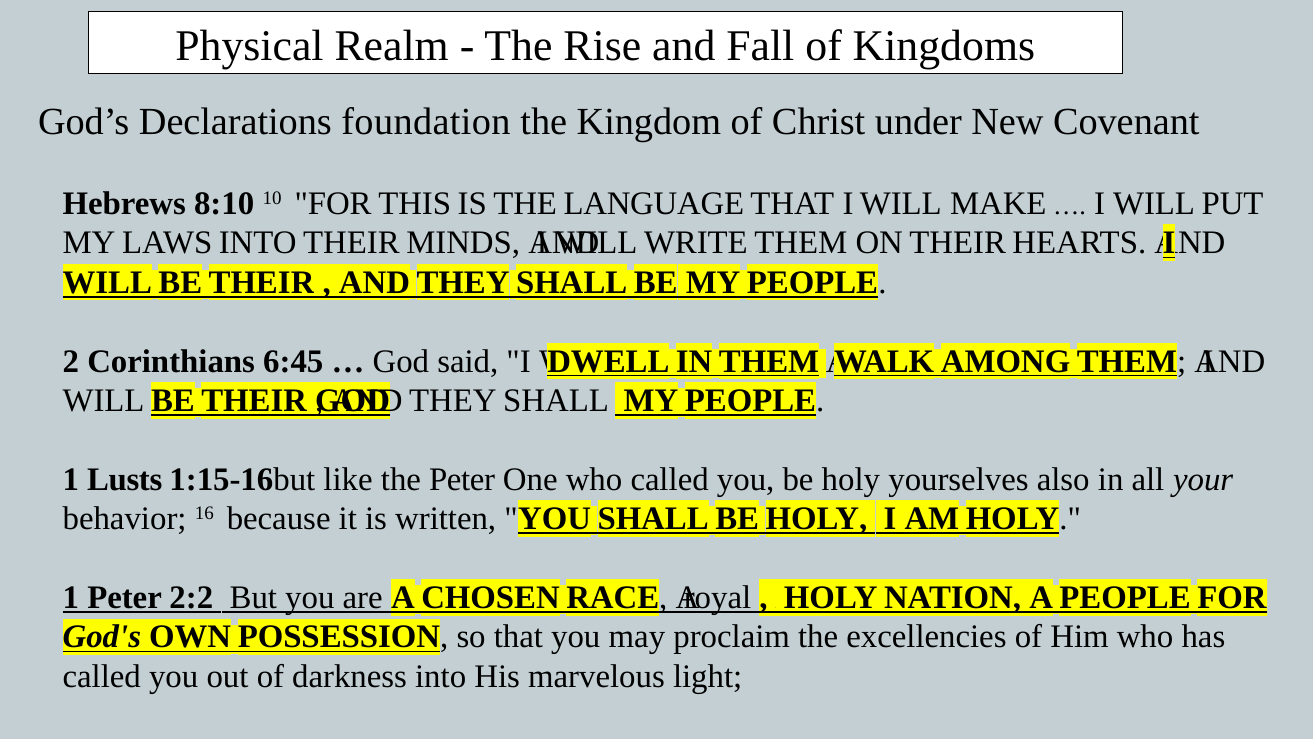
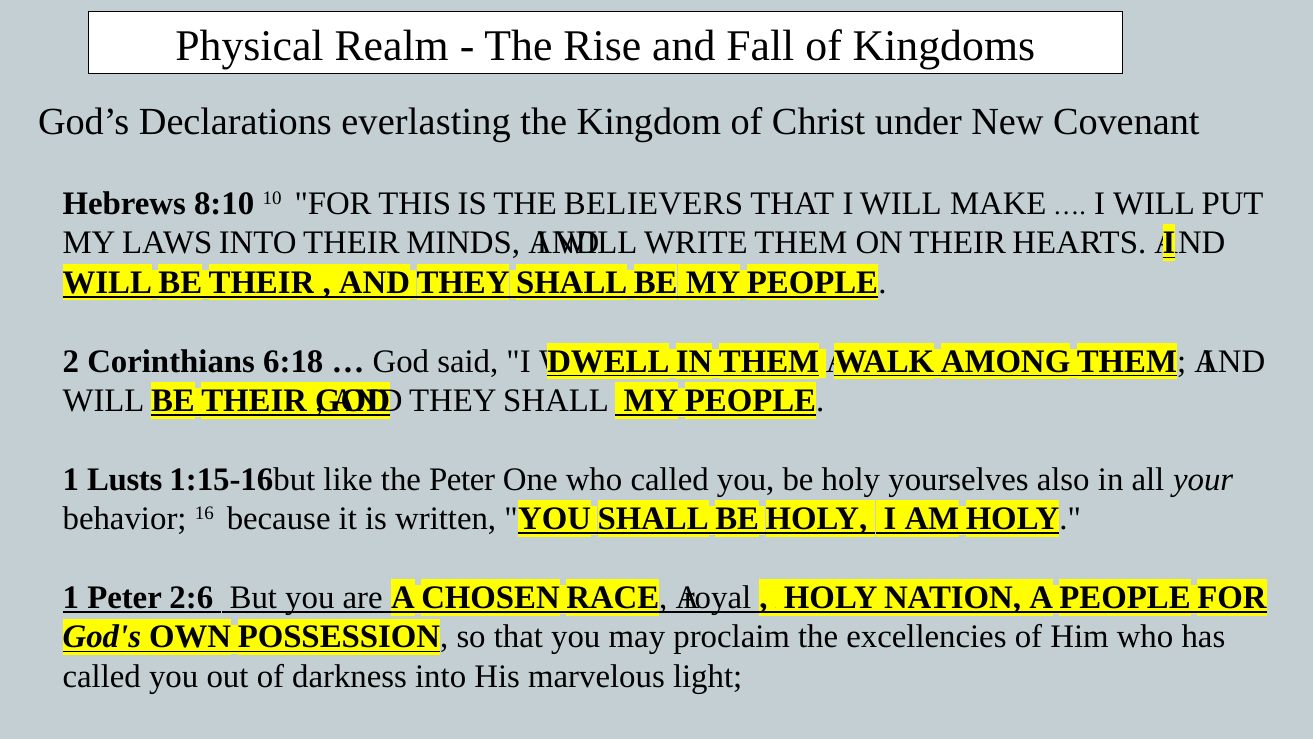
foundation: foundation -> everlasting
LANGUAGE: LANGUAGE -> BELIEVERS
6:45: 6:45 -> 6:18
2:2: 2:2 -> 2:6
